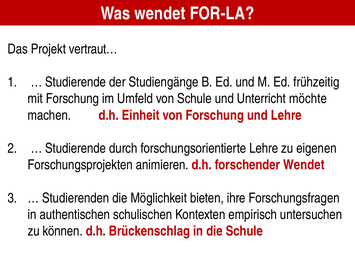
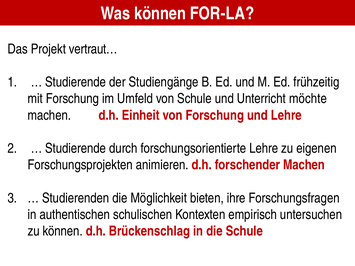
Was wendet: wendet -> können
forschender Wendet: Wendet -> Machen
